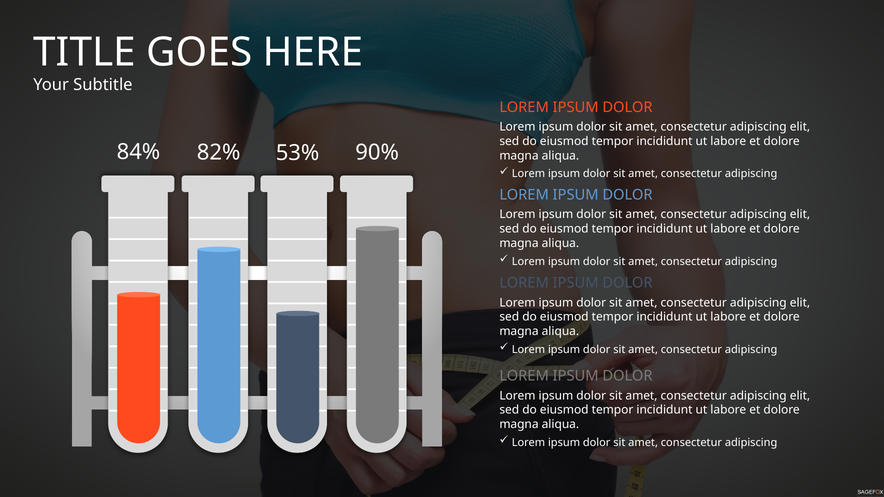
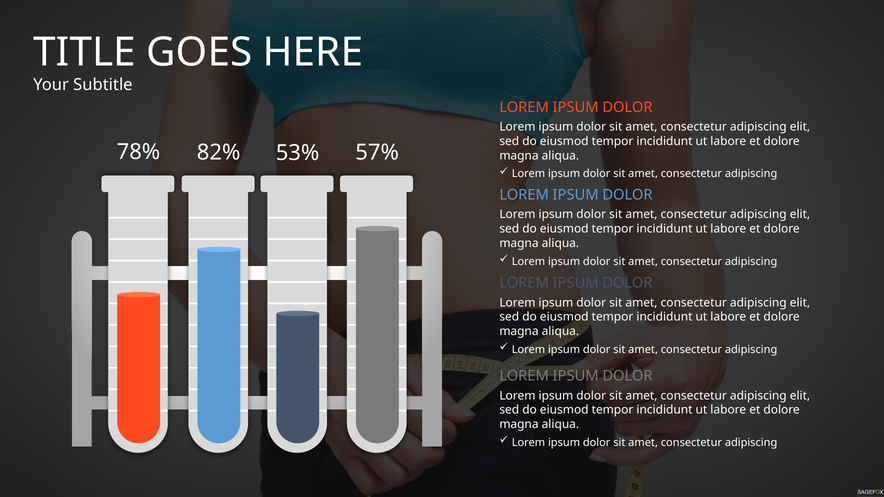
84%: 84% -> 78%
90%: 90% -> 57%
